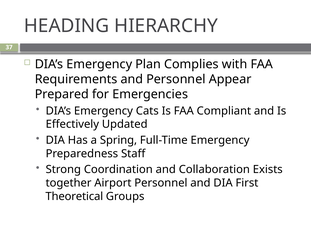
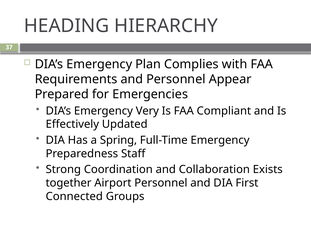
Cats: Cats -> Very
Theoretical: Theoretical -> Connected
